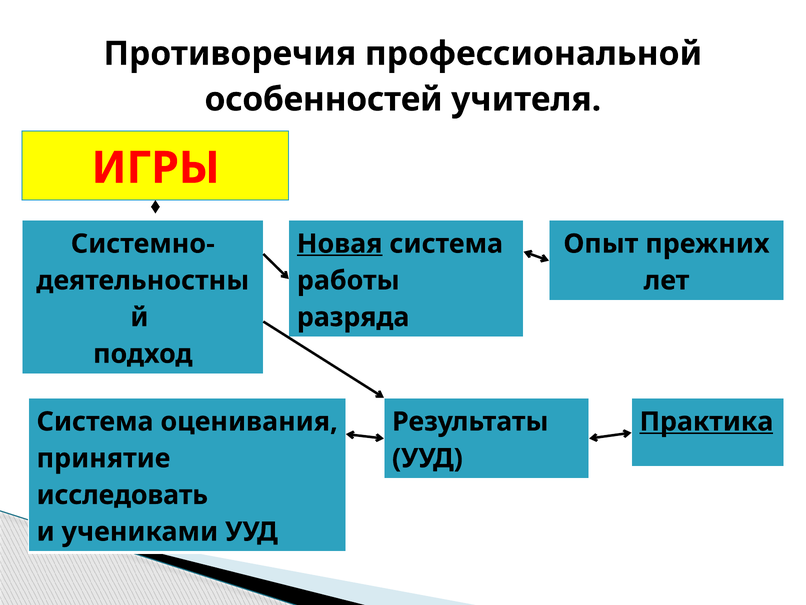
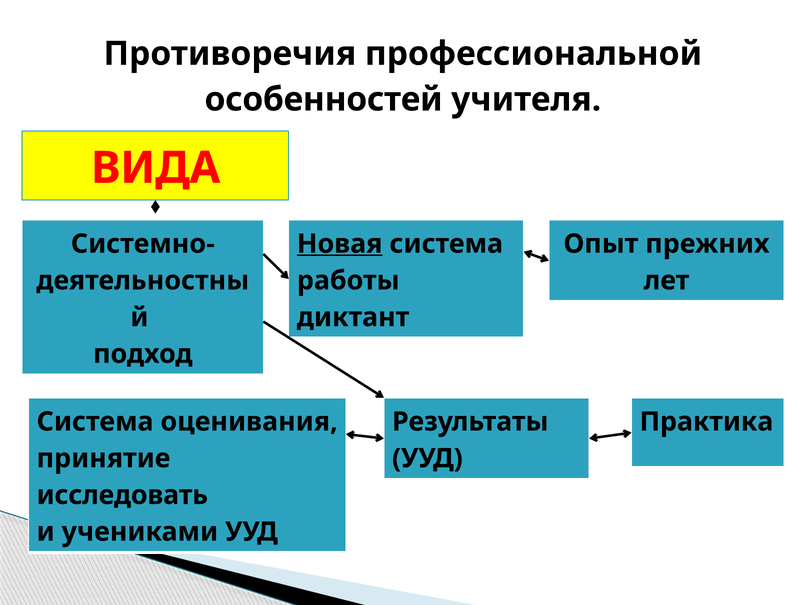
ИГРЫ: ИГРЫ -> ВИДА
разряда: разряда -> диктант
Практика underline: present -> none
